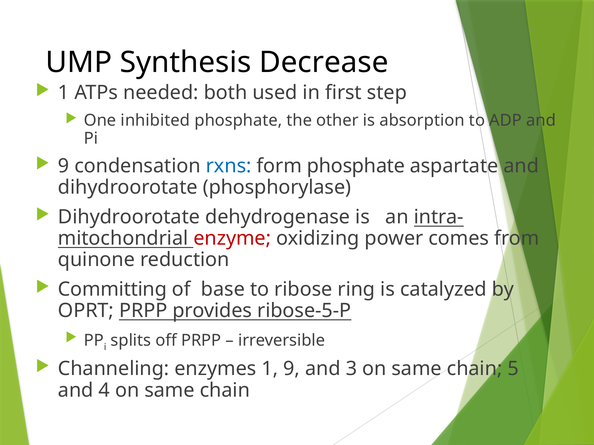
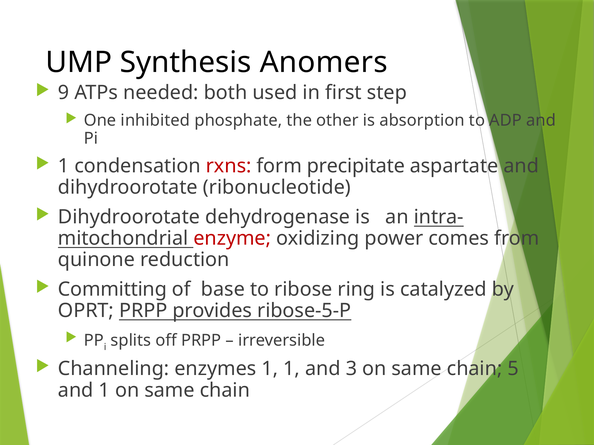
Decrease: Decrease -> Anomers
1 at (64, 93): 1 -> 9
9 at (64, 166): 9 -> 1
rxns colour: blue -> red
form phosphate: phosphate -> precipitate
phosphorylase: phosphorylase -> ribonucleotide
1 9: 9 -> 1
and 4: 4 -> 1
